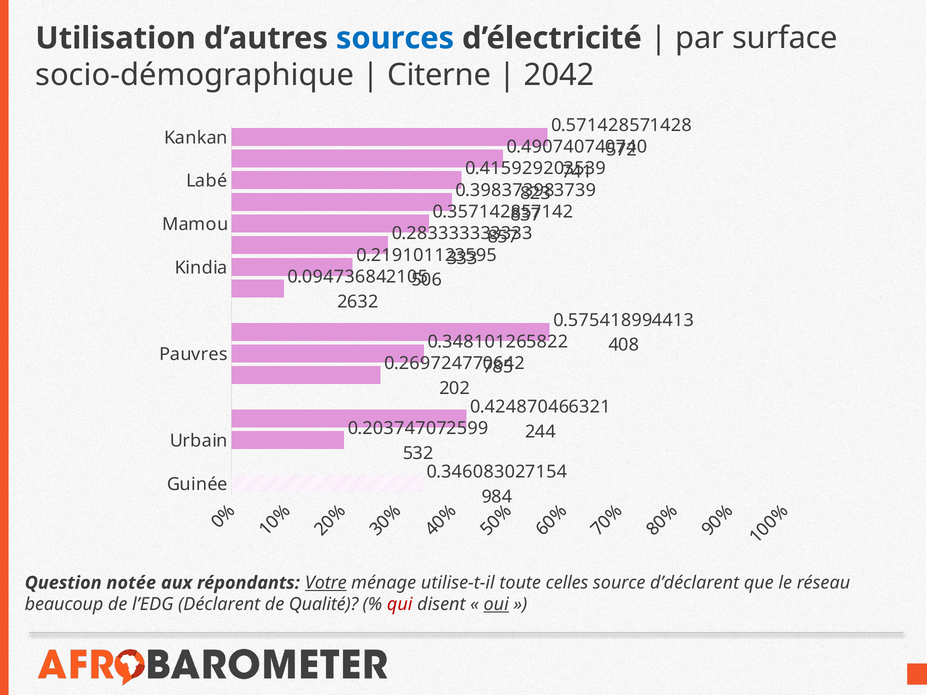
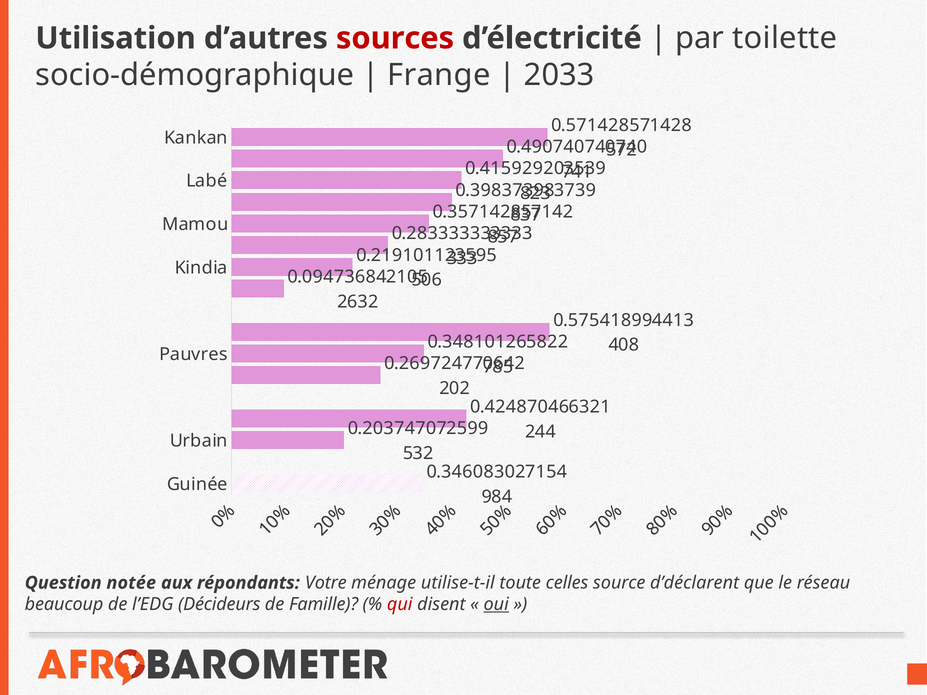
sources colour: blue -> red
surface: surface -> toilette
Citerne: Citerne -> Frange
2042: 2042 -> 2033
Votre underline: present -> none
Déclarent: Déclarent -> Décideurs
Qualité: Qualité -> Famille
